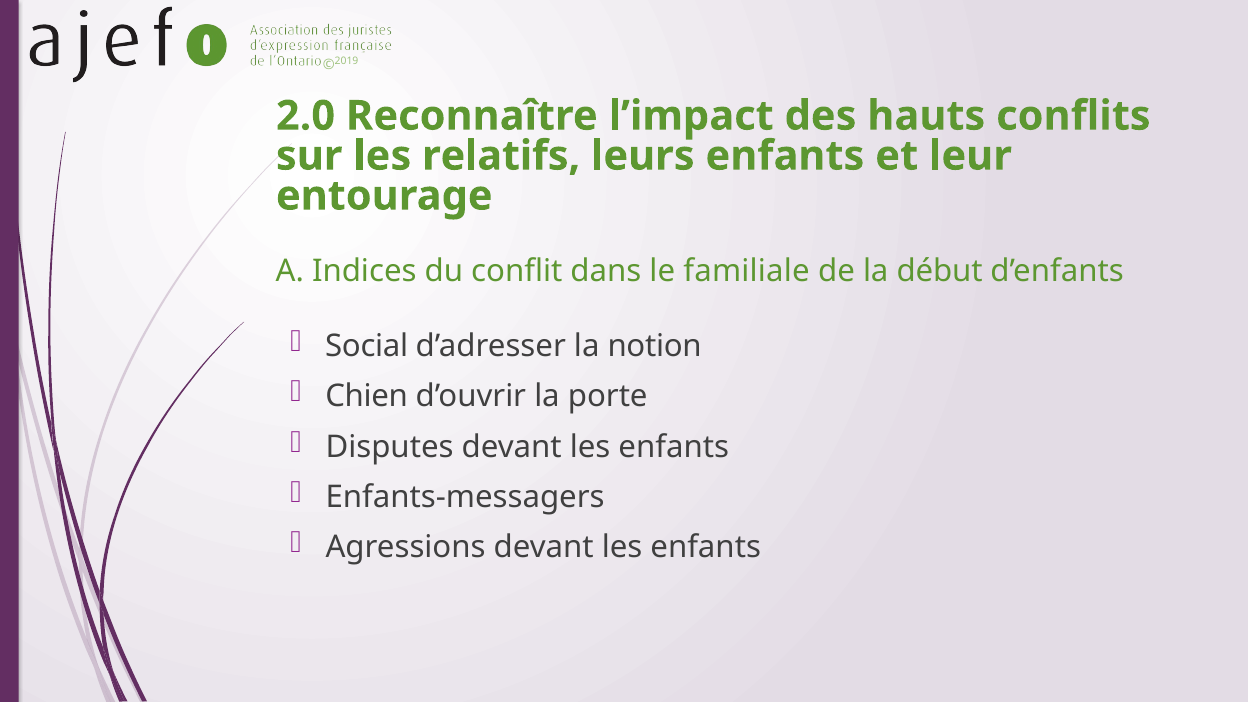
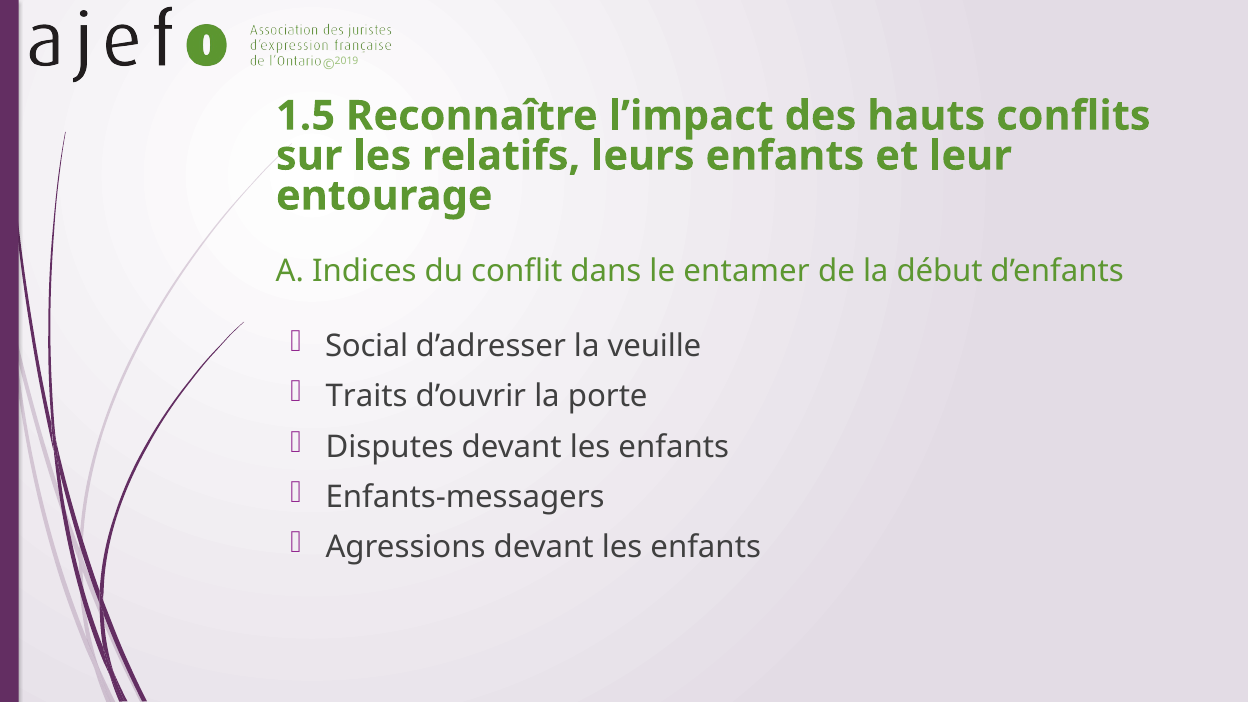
2.0: 2.0 -> 1.5
familiale: familiale -> entamer
notion: notion -> veuille
Chien: Chien -> Traits
